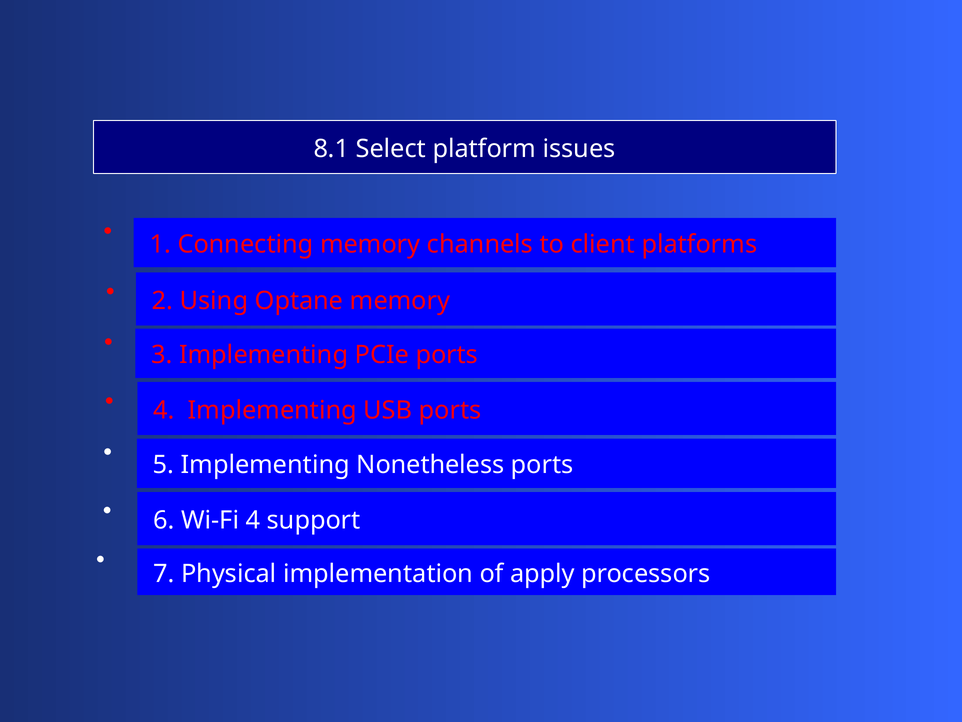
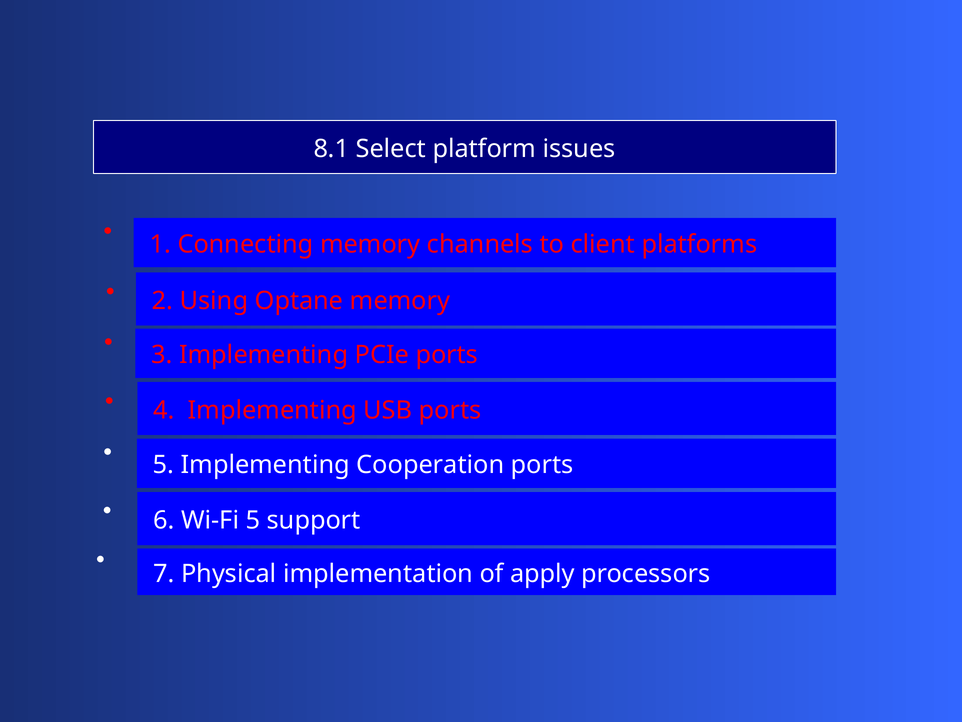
Nonetheless: Nonetheless -> Cooperation
Wi-Fi 4: 4 -> 5
